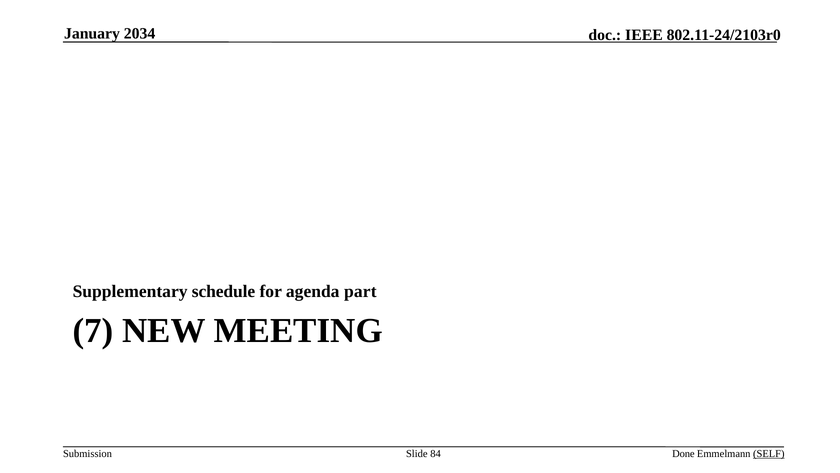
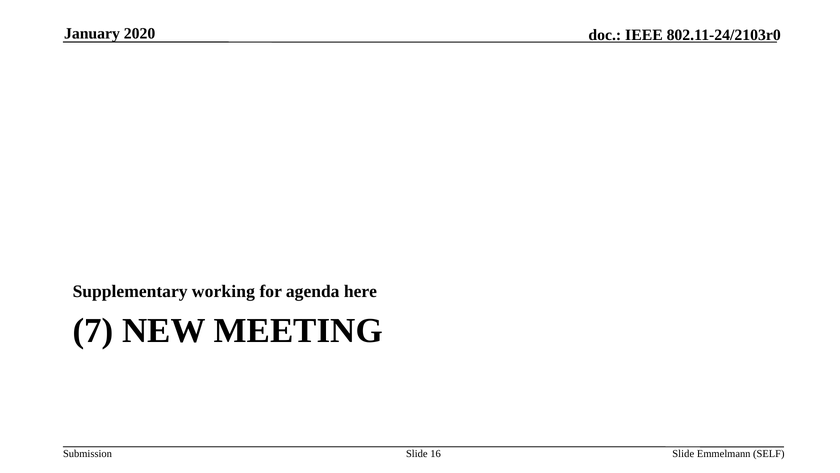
2034: 2034 -> 2020
Supplementary schedule: schedule -> working
part: part -> here
84: 84 -> 16
Done at (683, 453): Done -> Slide
SELF underline: present -> none
